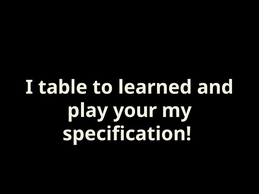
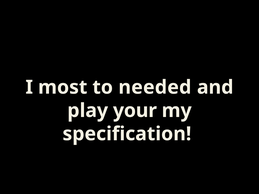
table: table -> most
learned: learned -> needed
